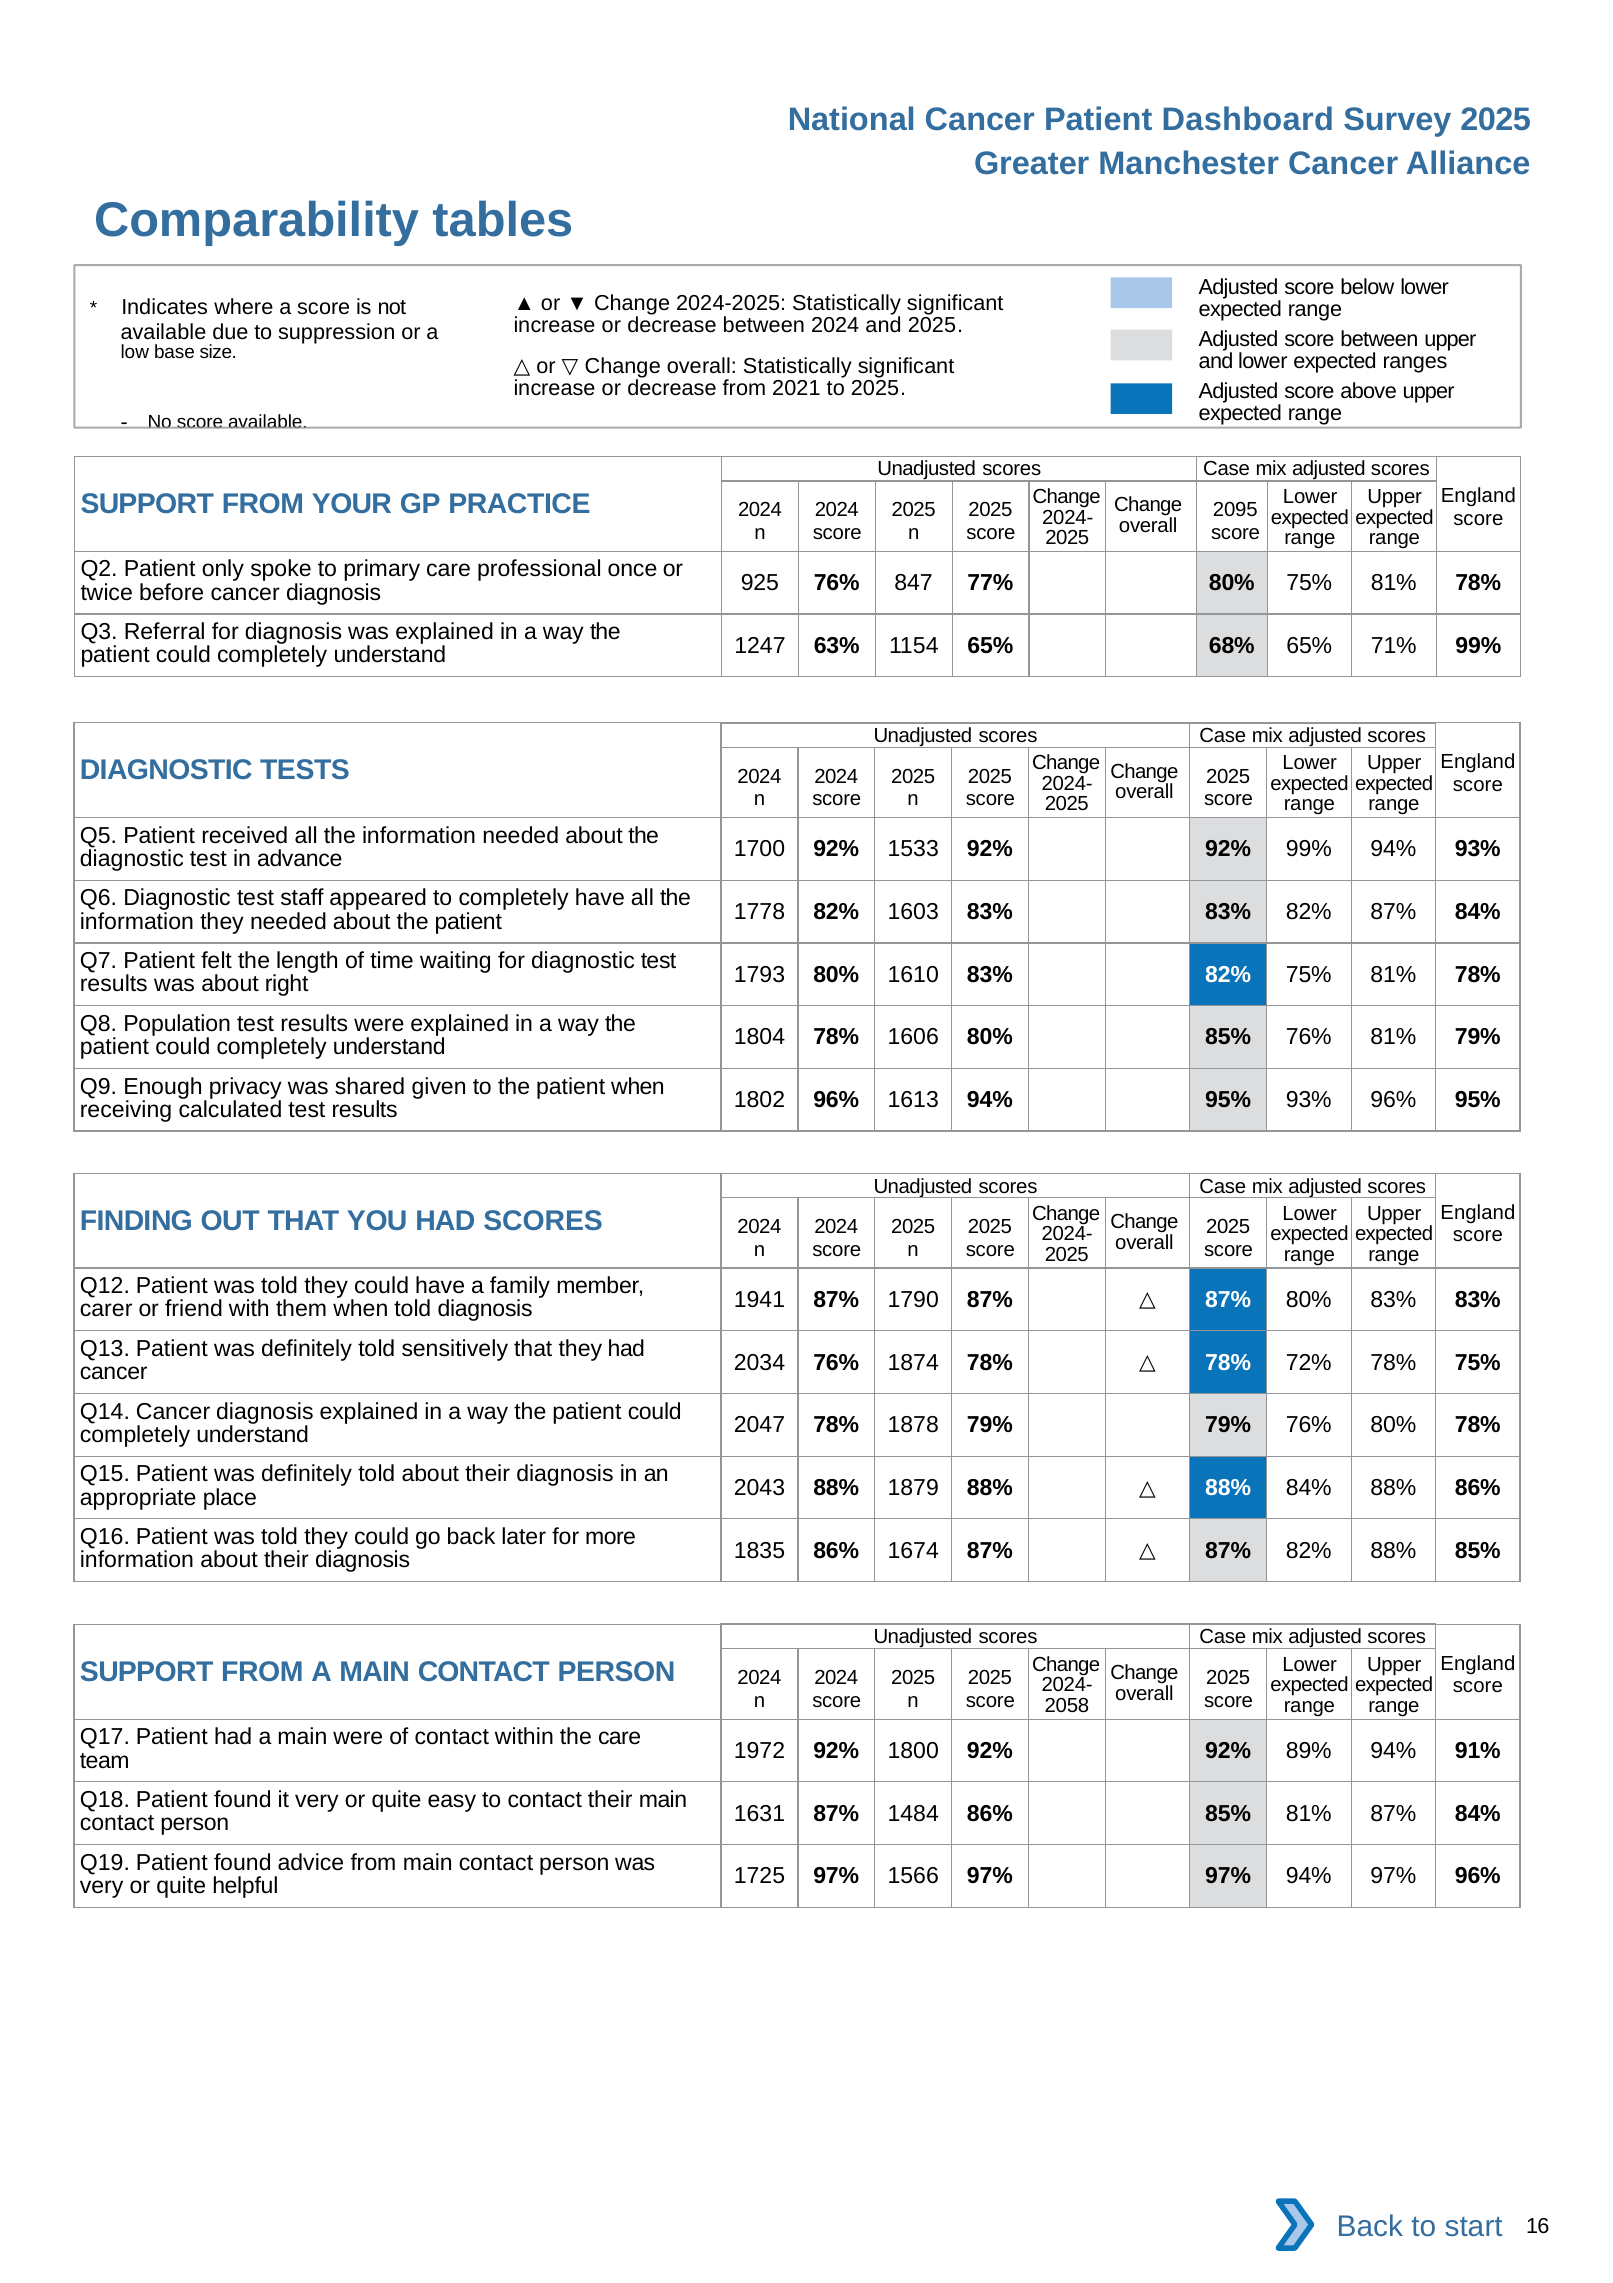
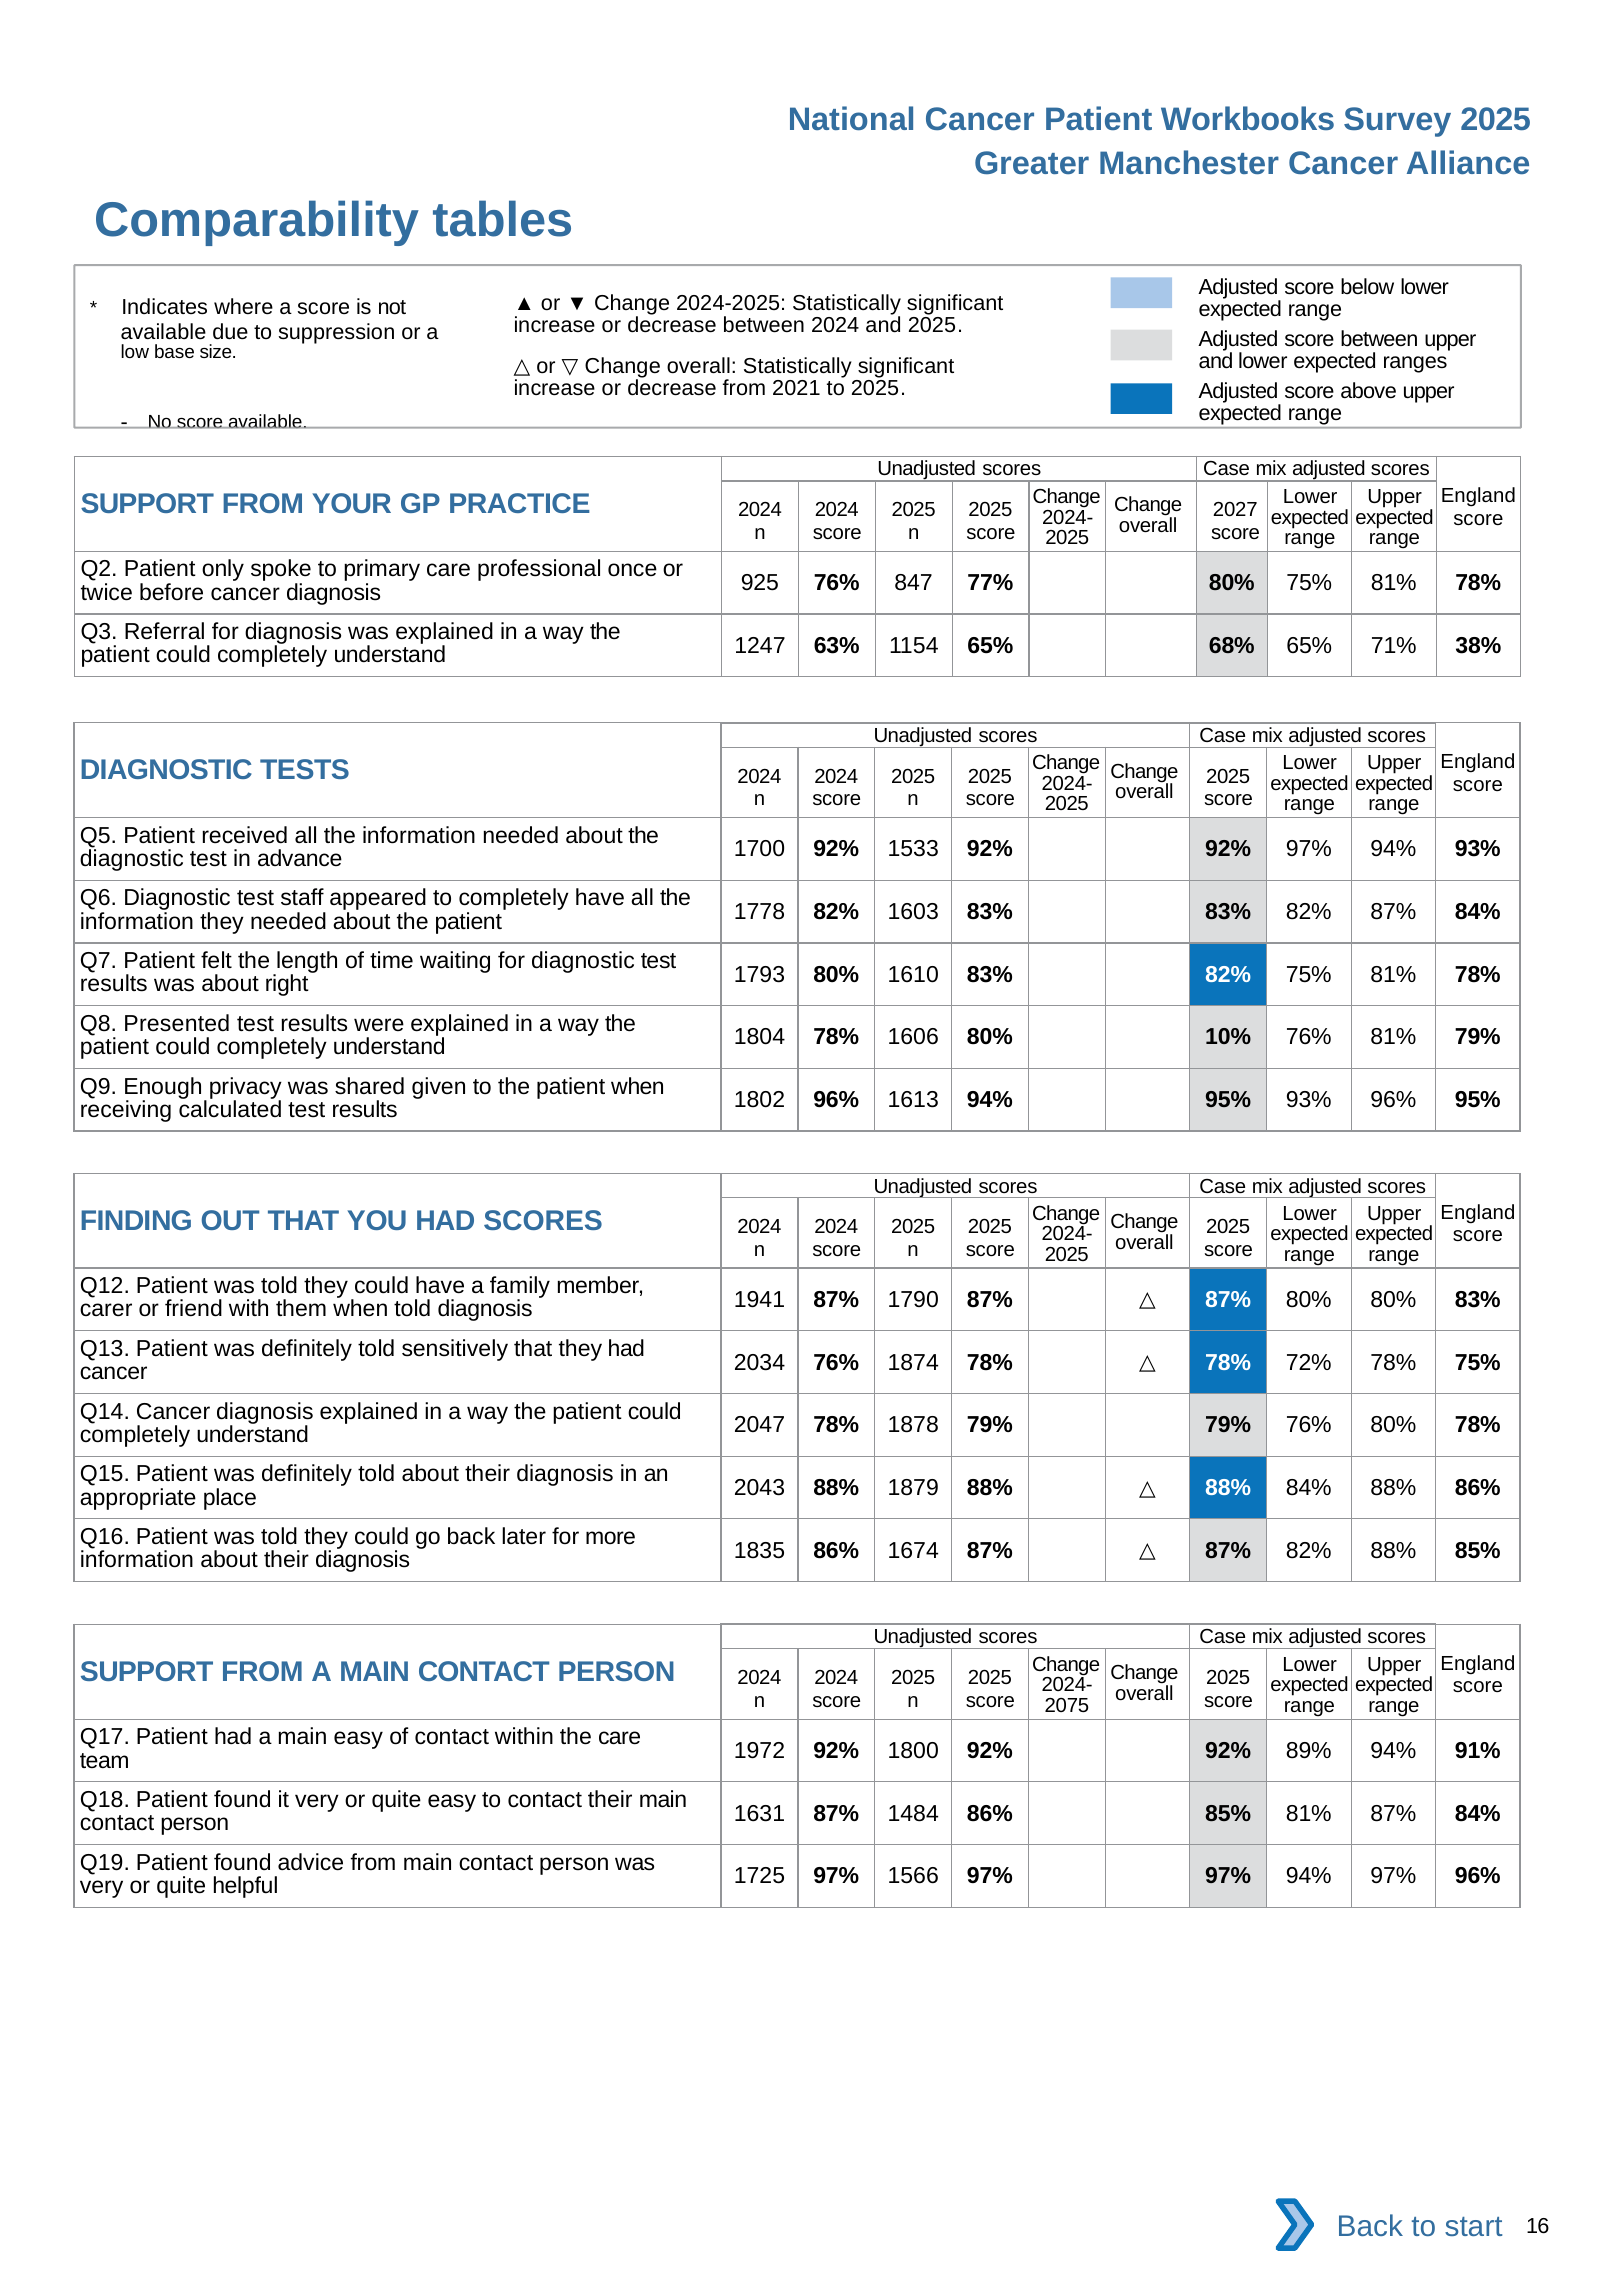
Dashboard: Dashboard -> Workbooks
2095: 2095 -> 2027
71% 99%: 99% -> 38%
92% 99%: 99% -> 97%
Population: Population -> Presented
80% 85%: 85% -> 10%
80% 83%: 83% -> 80%
2058: 2058 -> 2075
main were: were -> easy
